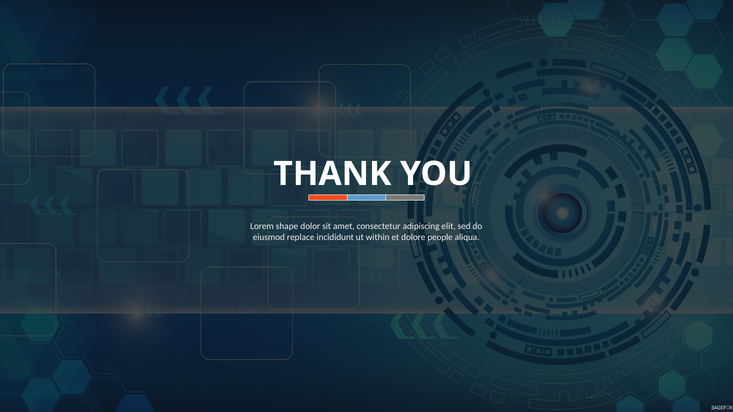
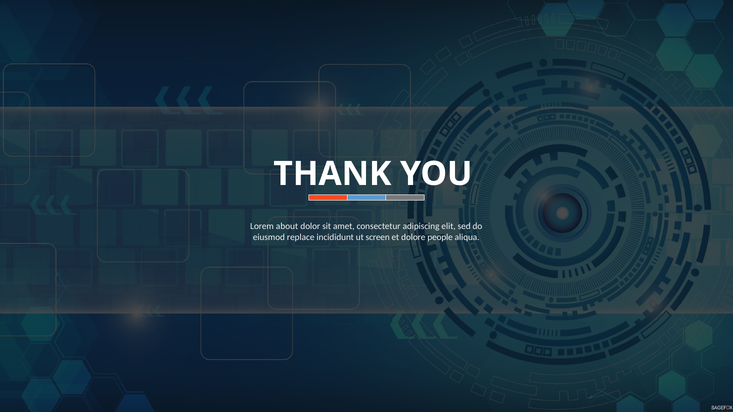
shape: shape -> about
within: within -> screen
